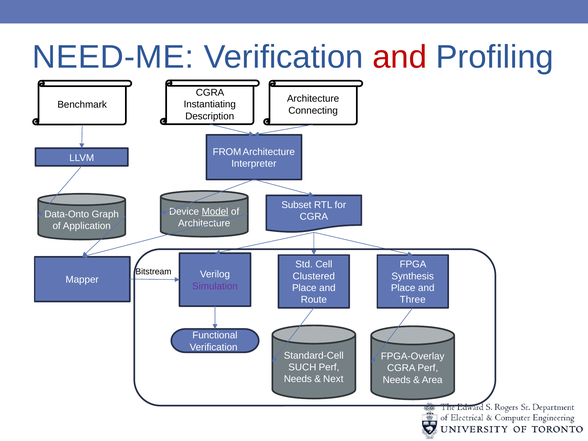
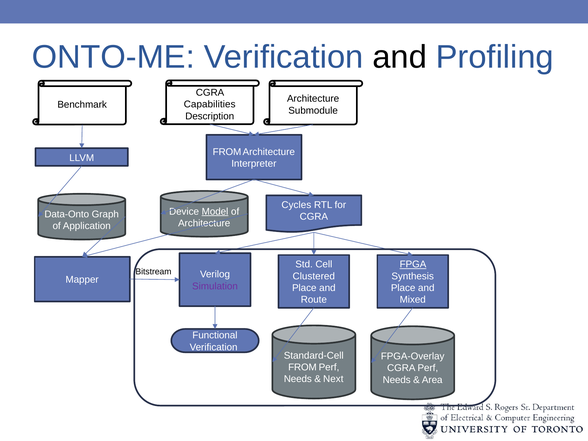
NEED-ME: NEED-ME -> ONTO-ME
and at (400, 57) colour: red -> black
Instantiating: Instantiating -> Capabilities
Connecting: Connecting -> Submodule
Subset: Subset -> Cycles
FPGA underline: none -> present
Three: Three -> Mixed
SUCH at (302, 367): SUCH -> FROM
